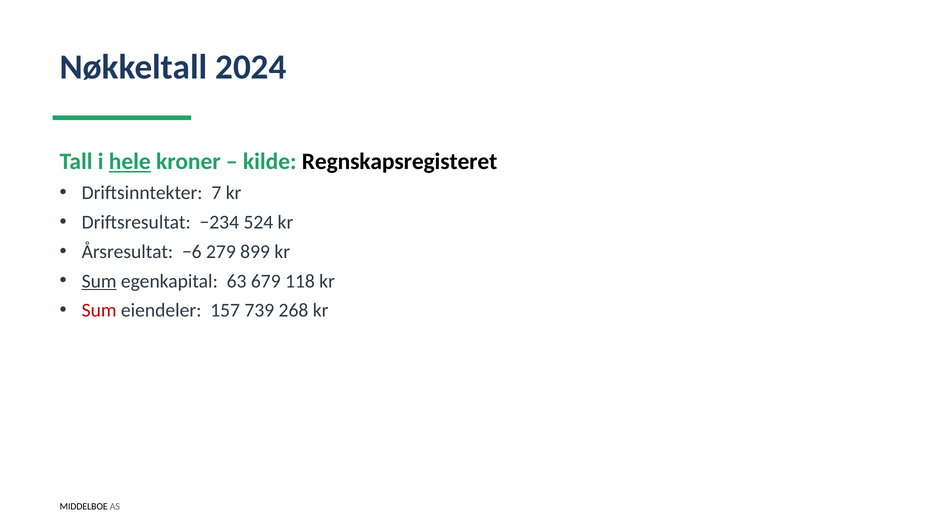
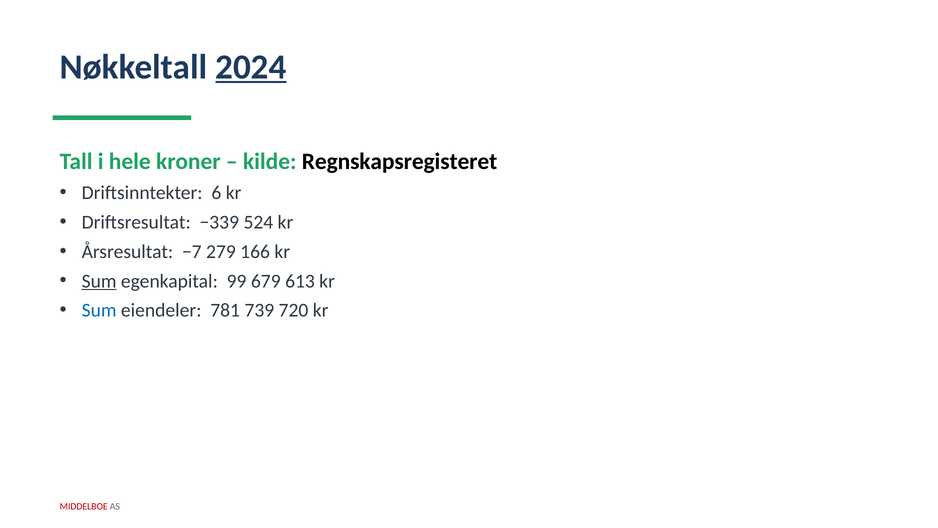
2024 underline: none -> present
hele underline: present -> none
7: 7 -> 6
−234: −234 -> −339
−6: −6 -> −7
899: 899 -> 166
63: 63 -> 99
118: 118 -> 613
Sum at (99, 310) colour: red -> blue
157: 157 -> 781
268: 268 -> 720
MIDDELBOE colour: black -> red
